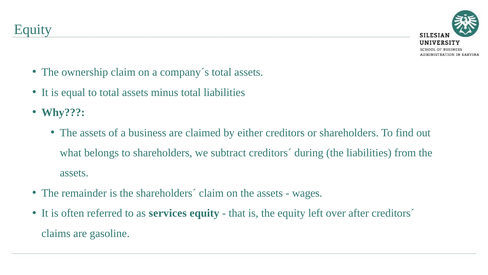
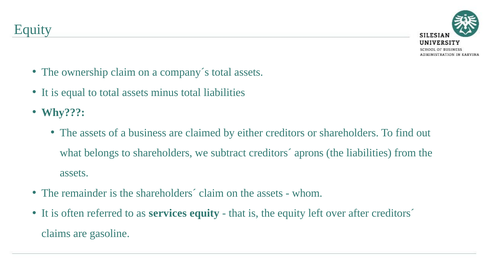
during: during -> aprons
wages: wages -> whom
